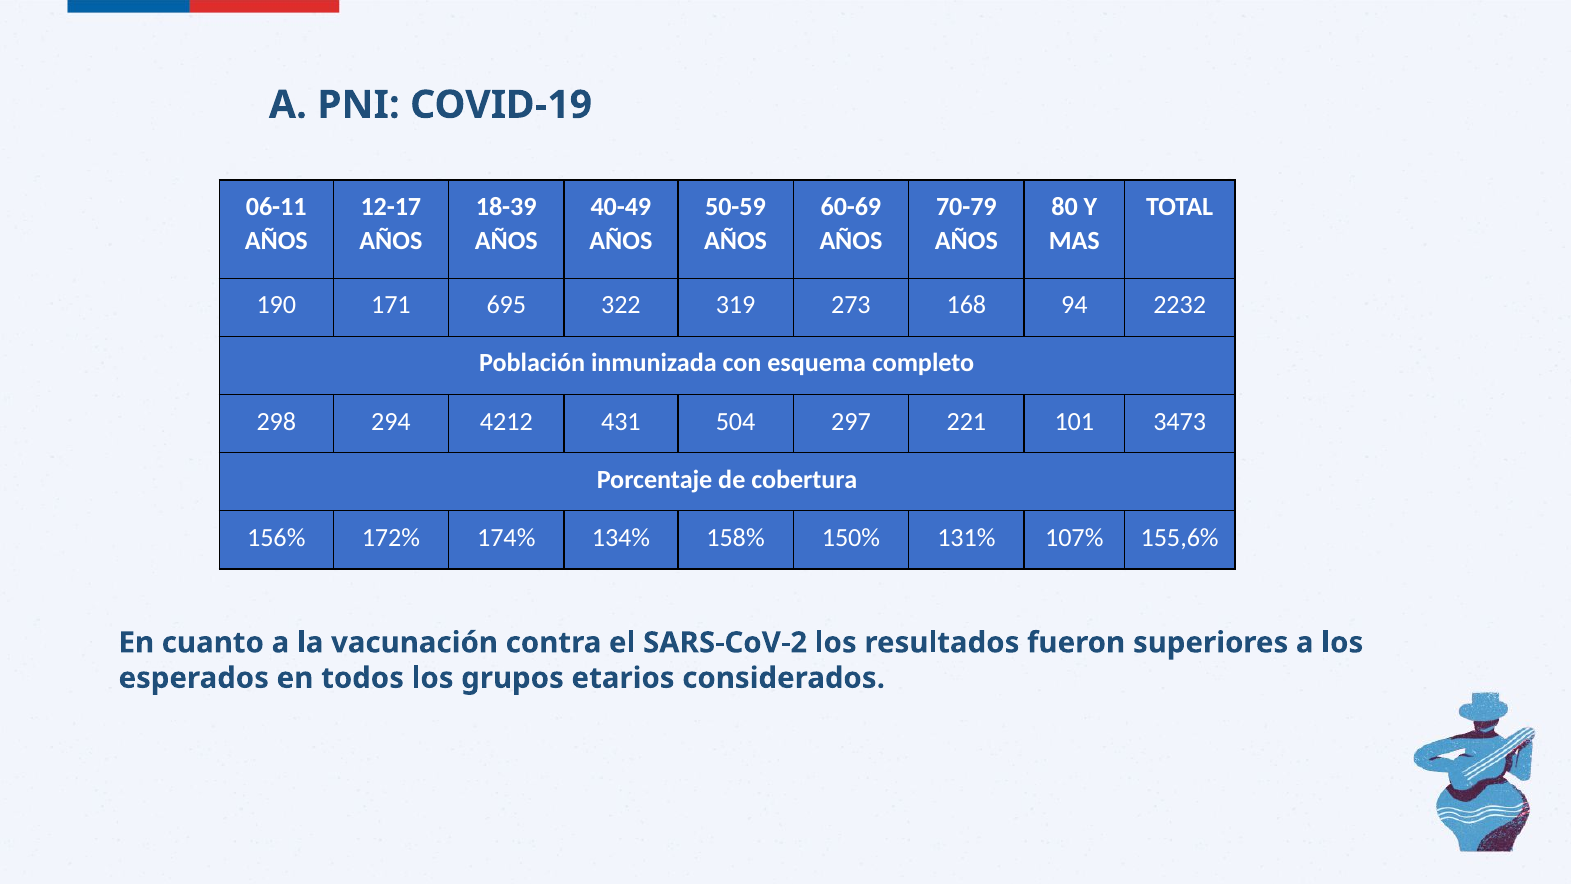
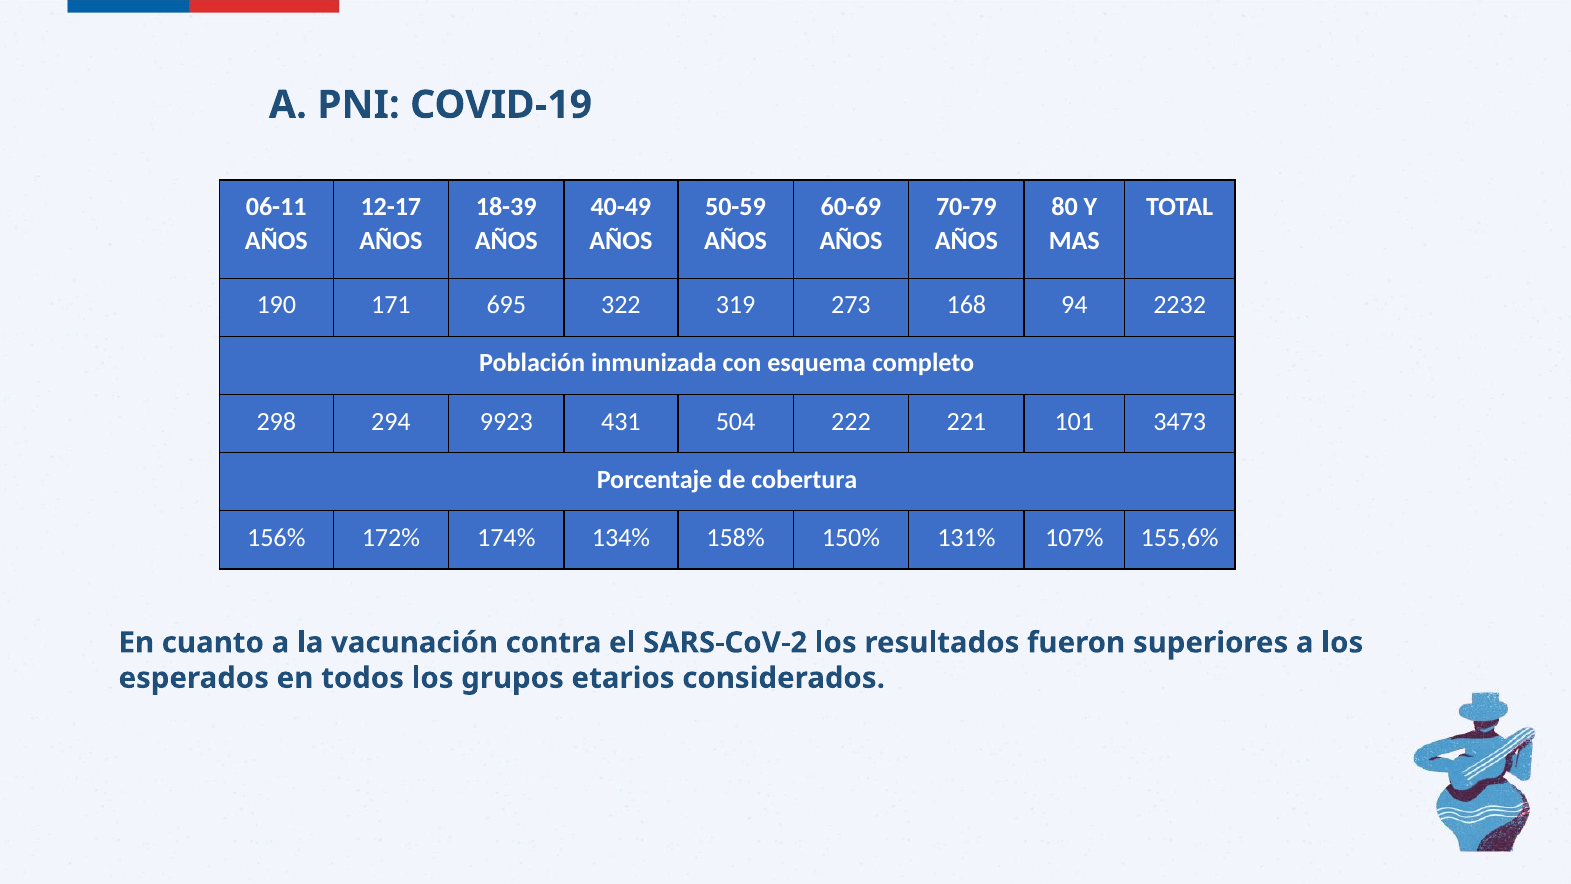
4212: 4212 -> 9923
297: 297 -> 222
